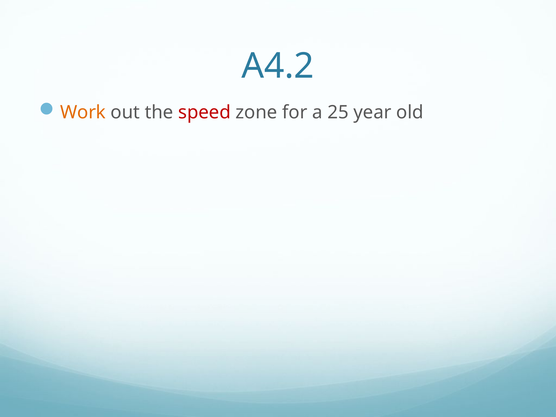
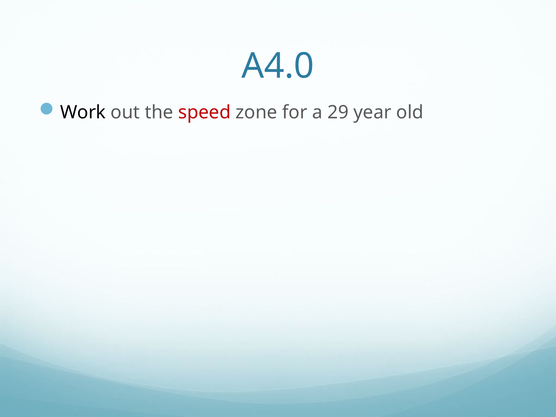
A4.2: A4.2 -> A4.0
Work colour: orange -> black
25: 25 -> 29
